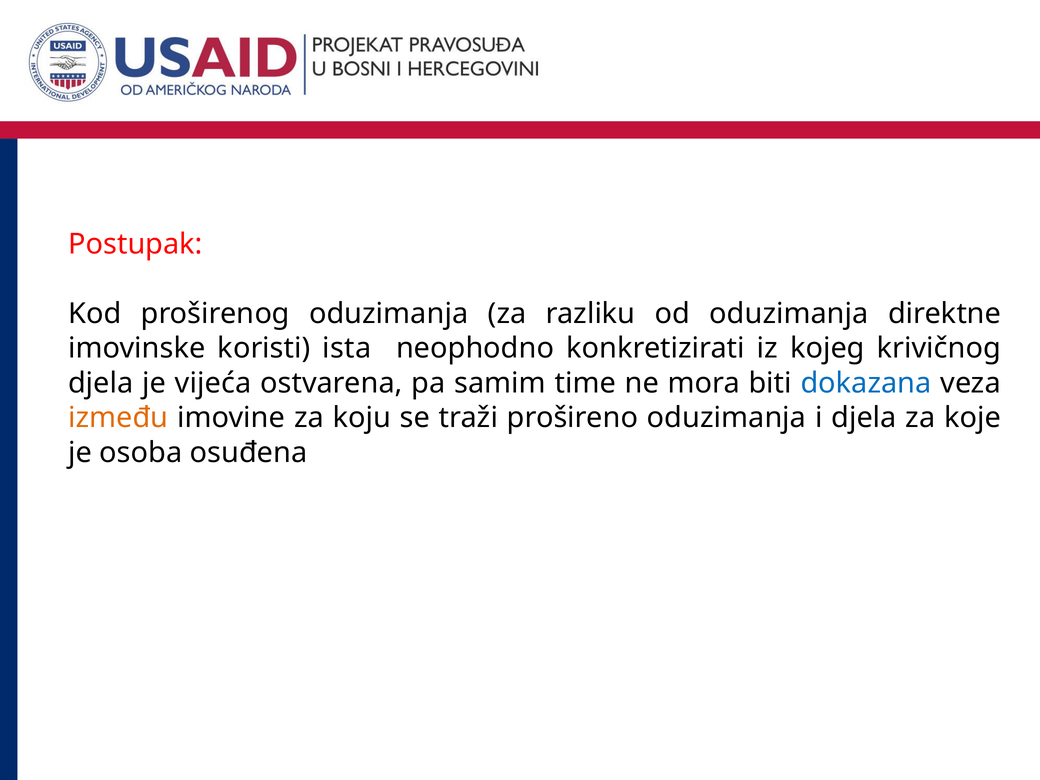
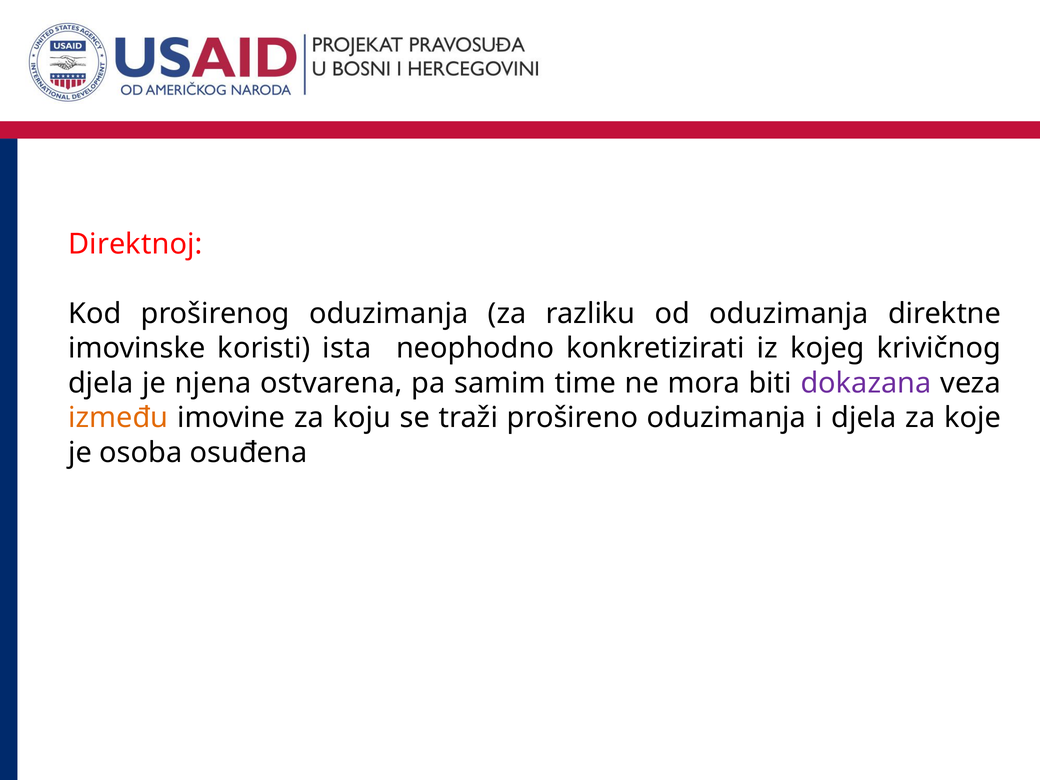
Postupak: Postupak -> Direktnoj
vijeća: vijeća -> njena
dokazana colour: blue -> purple
